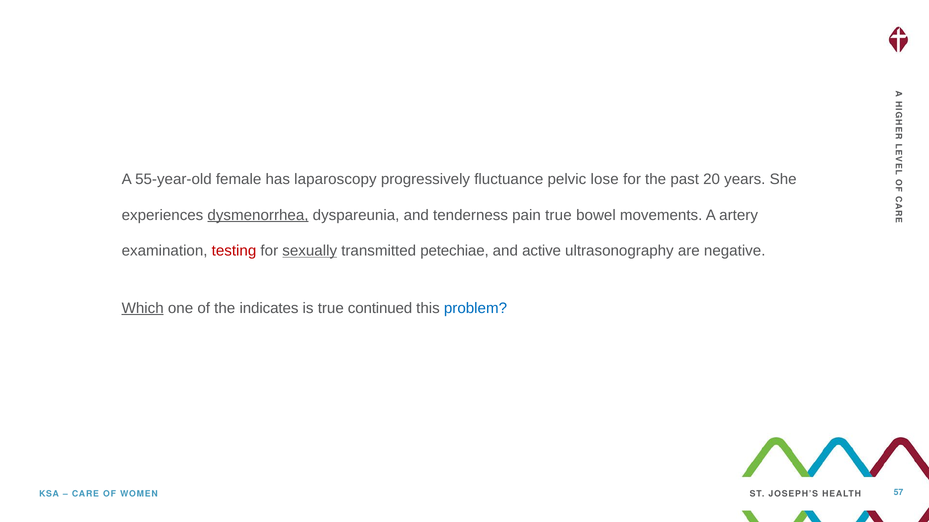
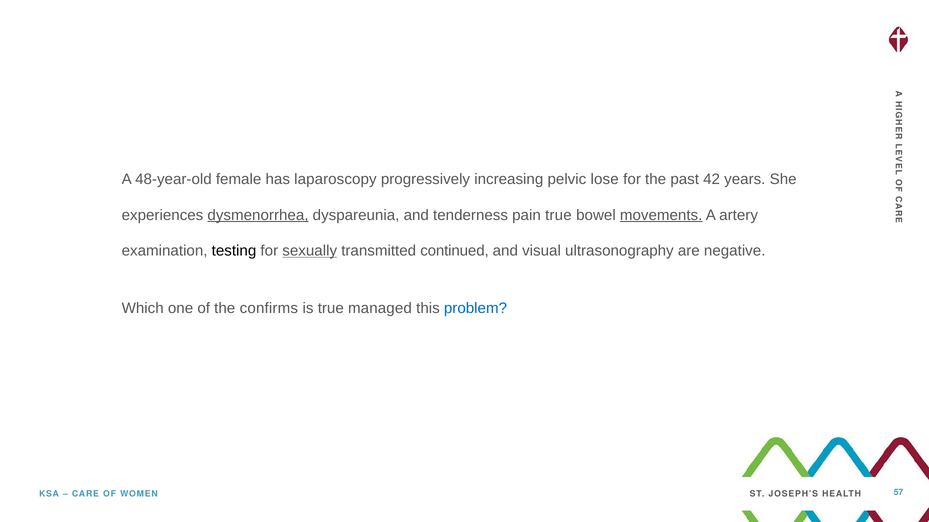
55-year-old: 55-year-old -> 48-year-old
fluctuance: fluctuance -> increasing
20: 20 -> 42
movements underline: none -> present
testing colour: red -> black
petechiae: petechiae -> continued
active: active -> visual
Which underline: present -> none
indicates: indicates -> confirms
continued: continued -> managed
